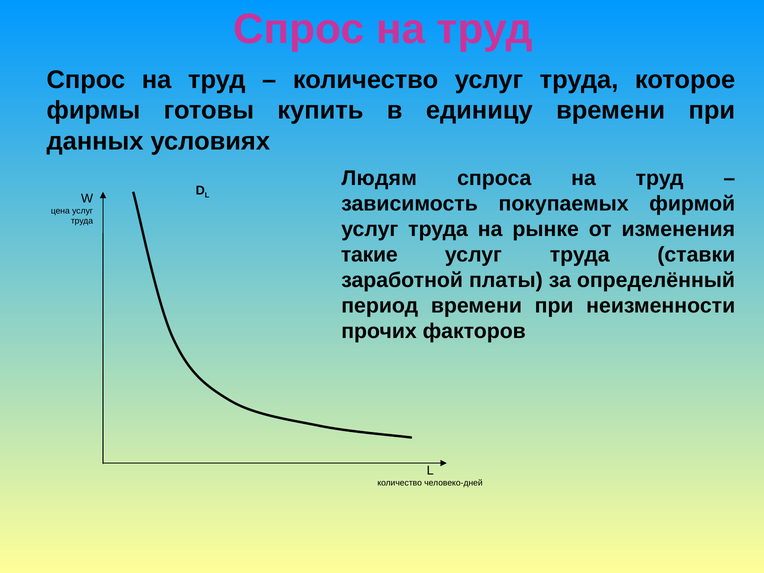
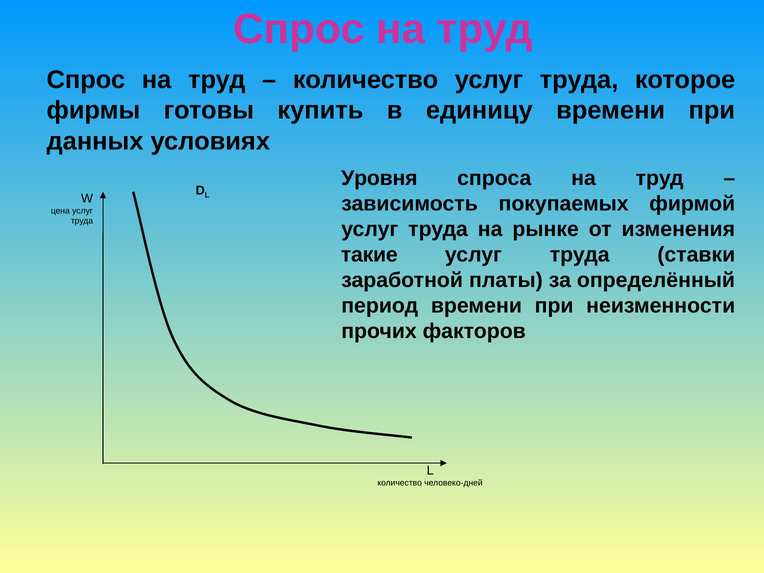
Людям: Людям -> Уровня
